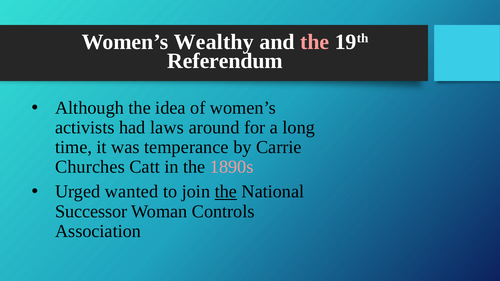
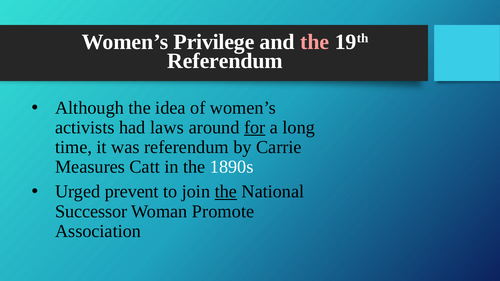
Wealthy: Wealthy -> Privilege
for underline: none -> present
was temperance: temperance -> referendum
Churches: Churches -> Measures
1890s colour: pink -> white
wanted: wanted -> prevent
Controls: Controls -> Promote
